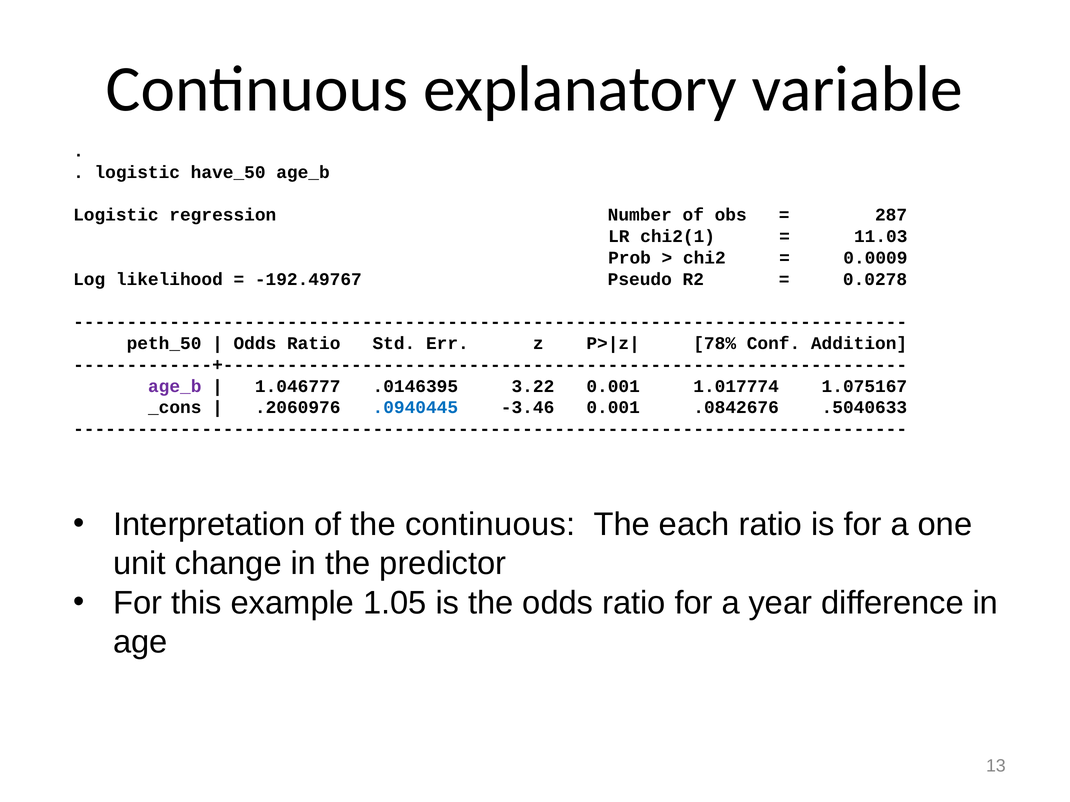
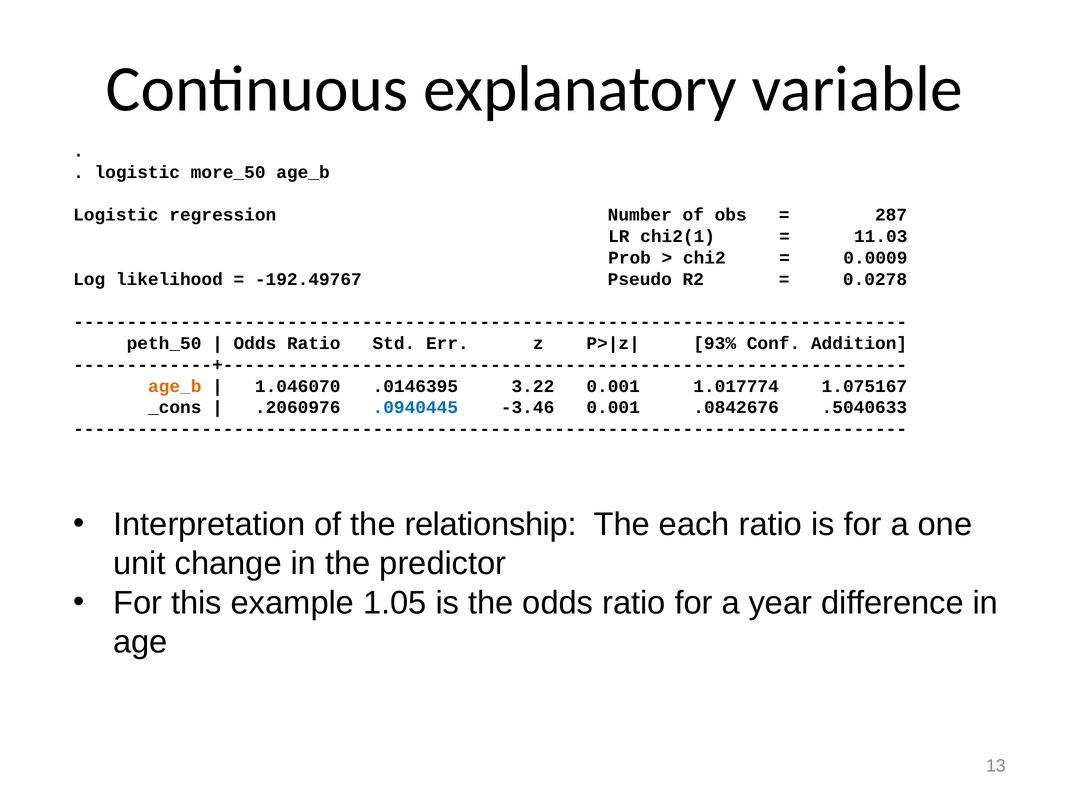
have_50: have_50 -> more_50
78%: 78% -> 93%
age_b at (175, 386) colour: purple -> orange
1.046777: 1.046777 -> 1.046070
the continuous: continuous -> relationship
